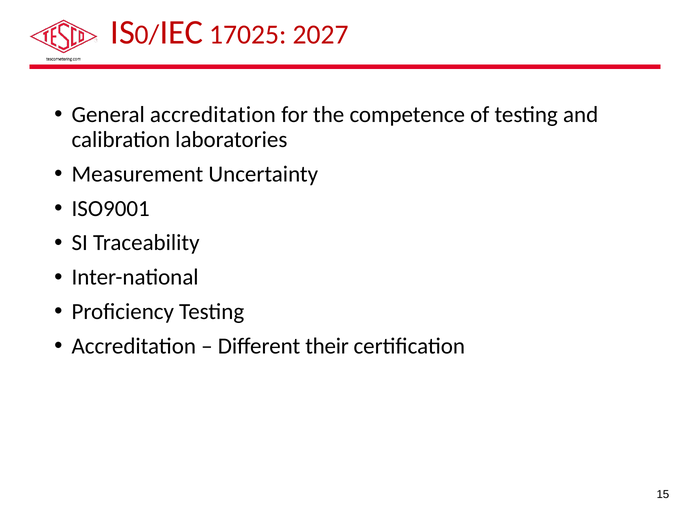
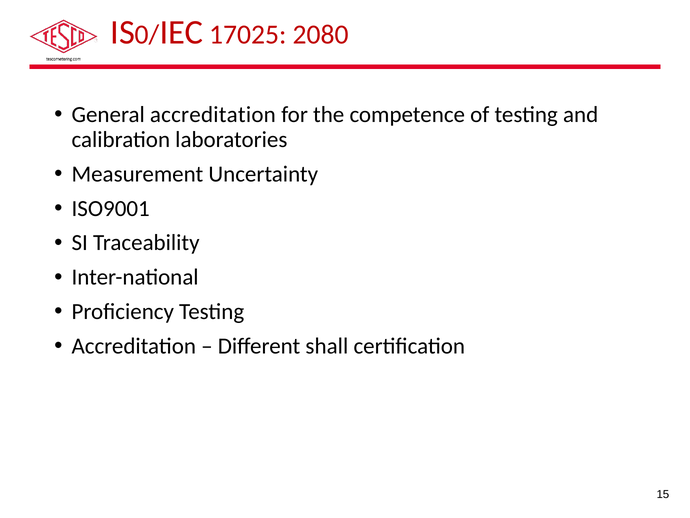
2027: 2027 -> 2080
their: their -> shall
